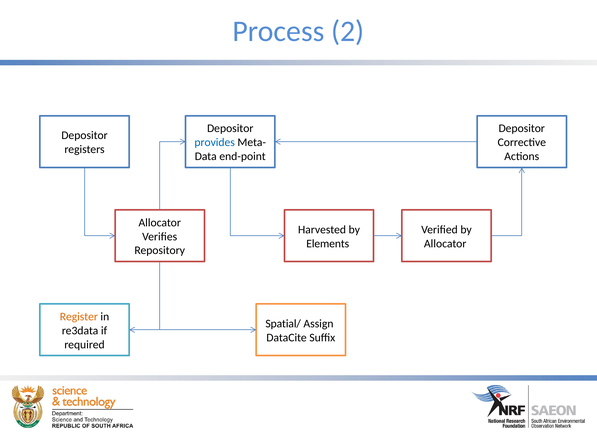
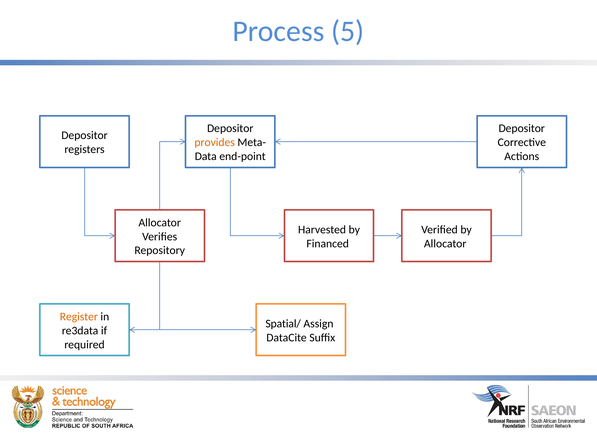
2: 2 -> 5
provides colour: blue -> orange
Elements: Elements -> Financed
